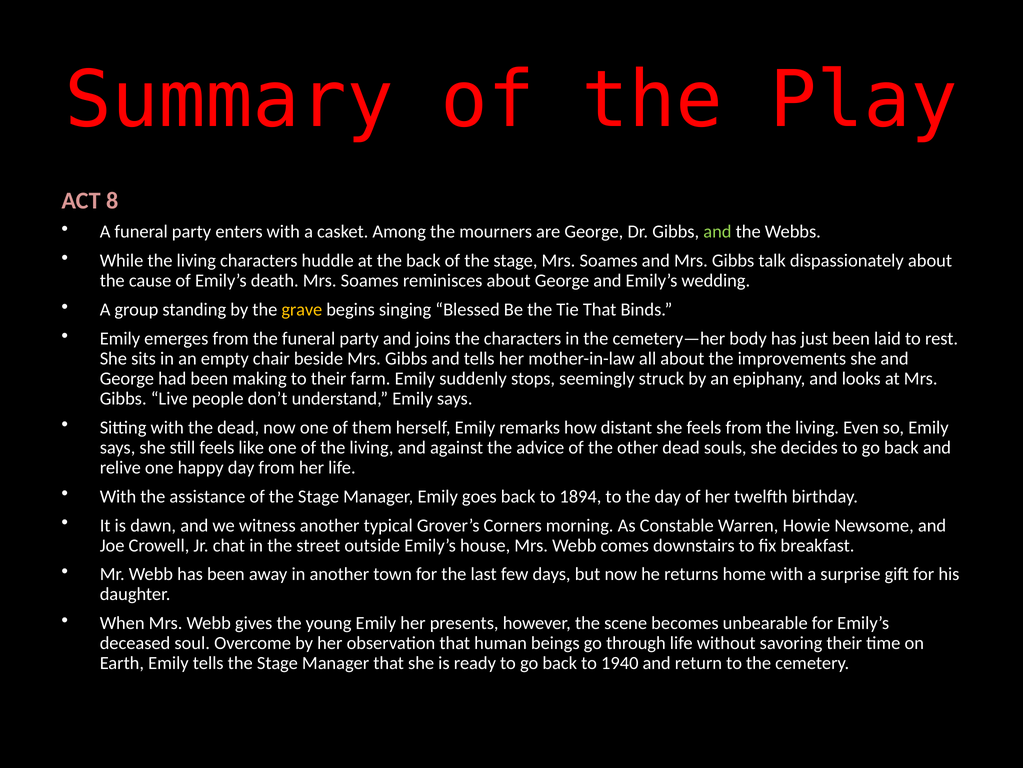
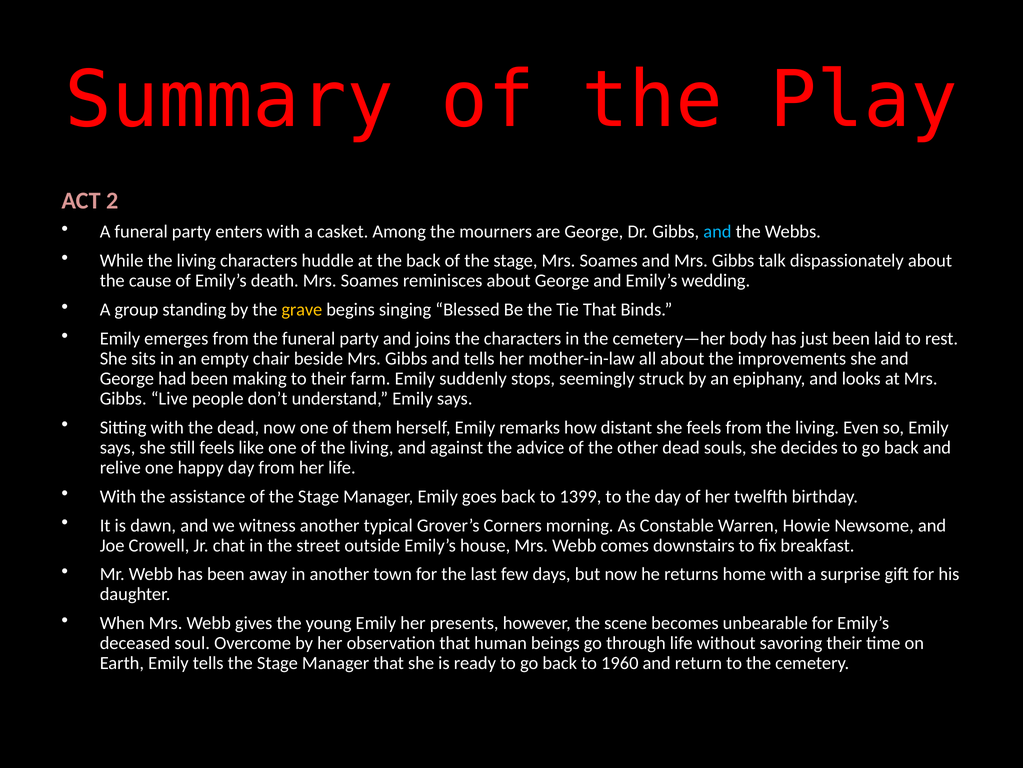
8: 8 -> 2
and at (717, 232) colour: light green -> light blue
1894: 1894 -> 1399
1940: 1940 -> 1960
